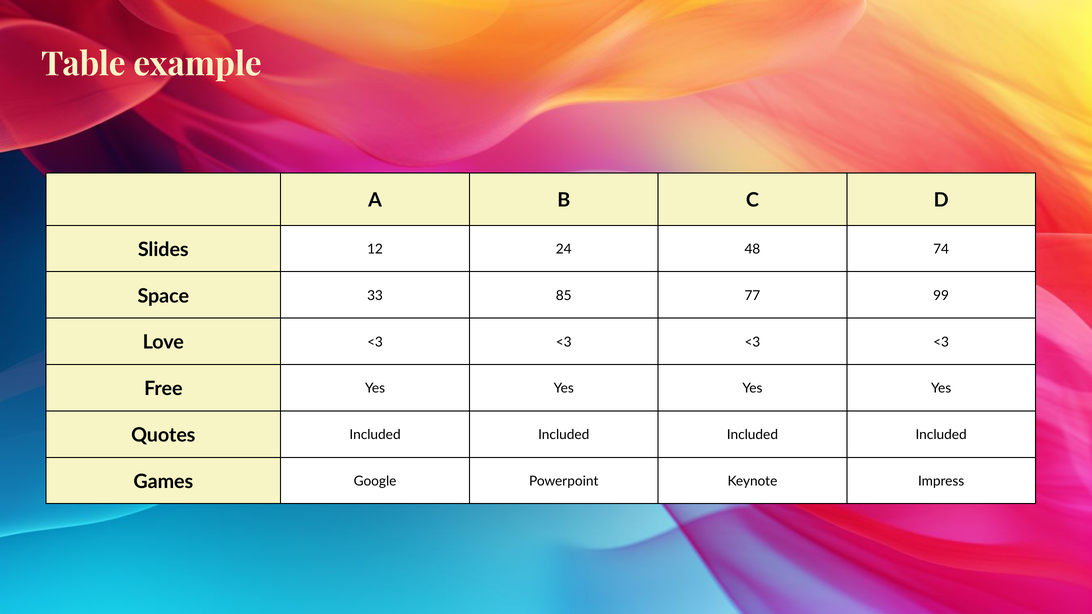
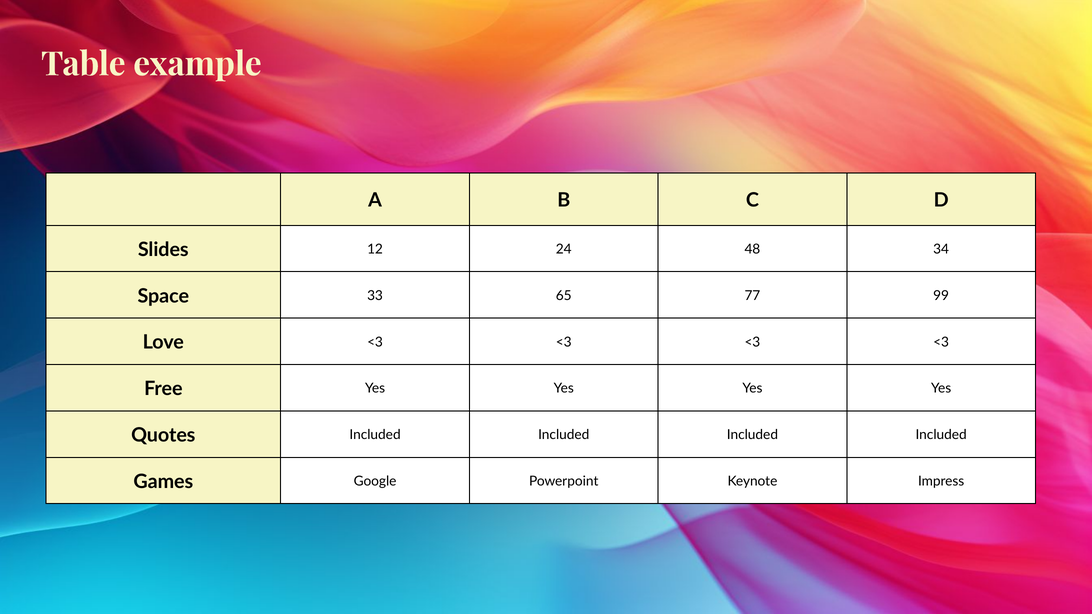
74: 74 -> 34
85: 85 -> 65
